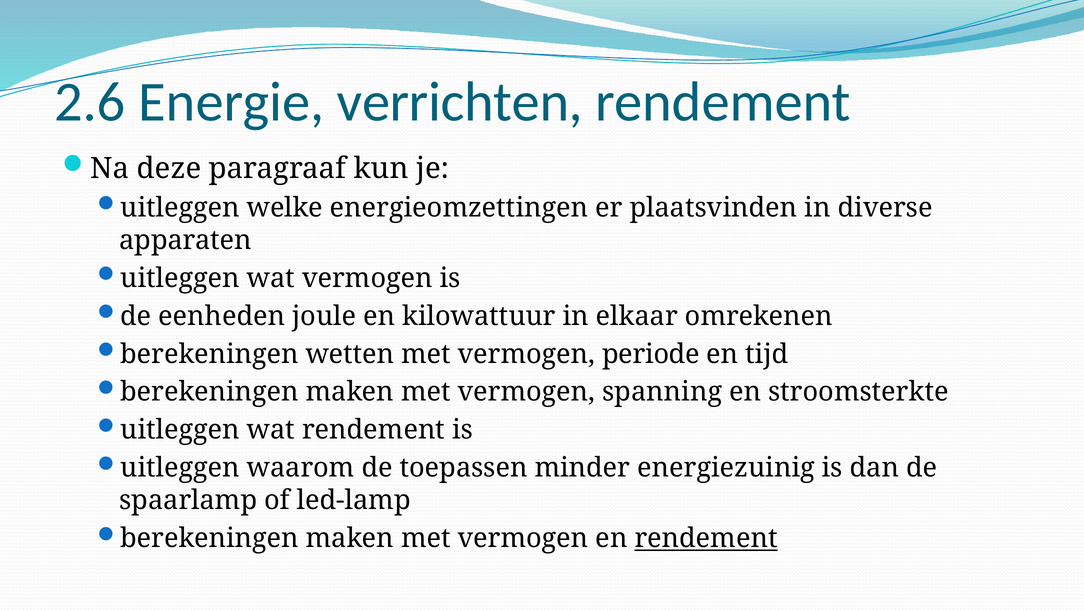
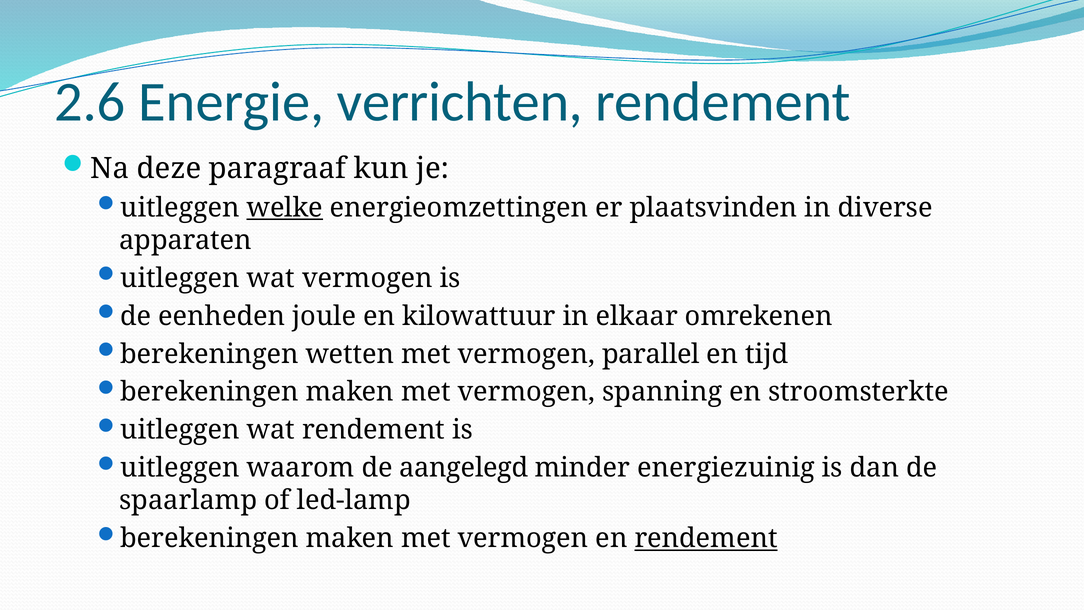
welke underline: none -> present
periode: periode -> parallel
toepassen: toepassen -> aangelegd
